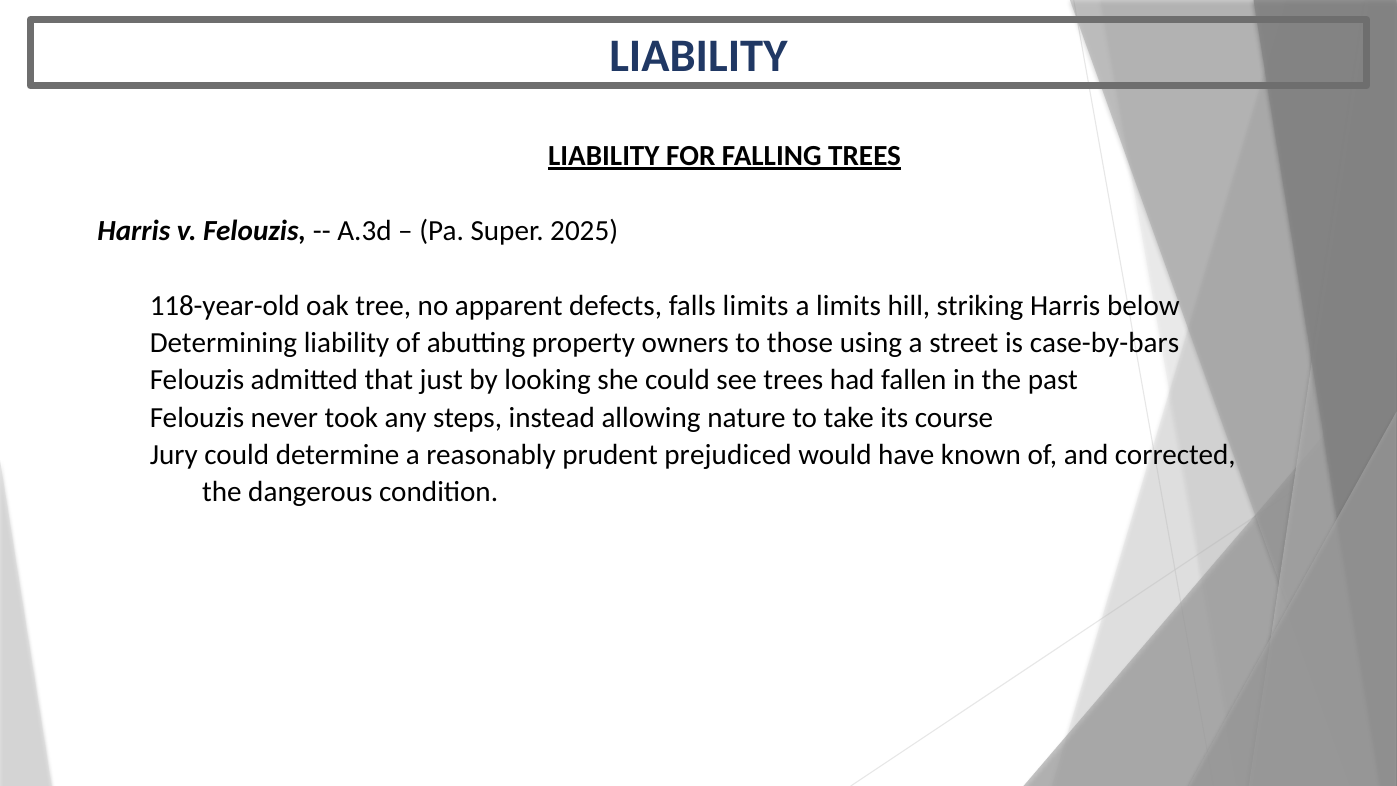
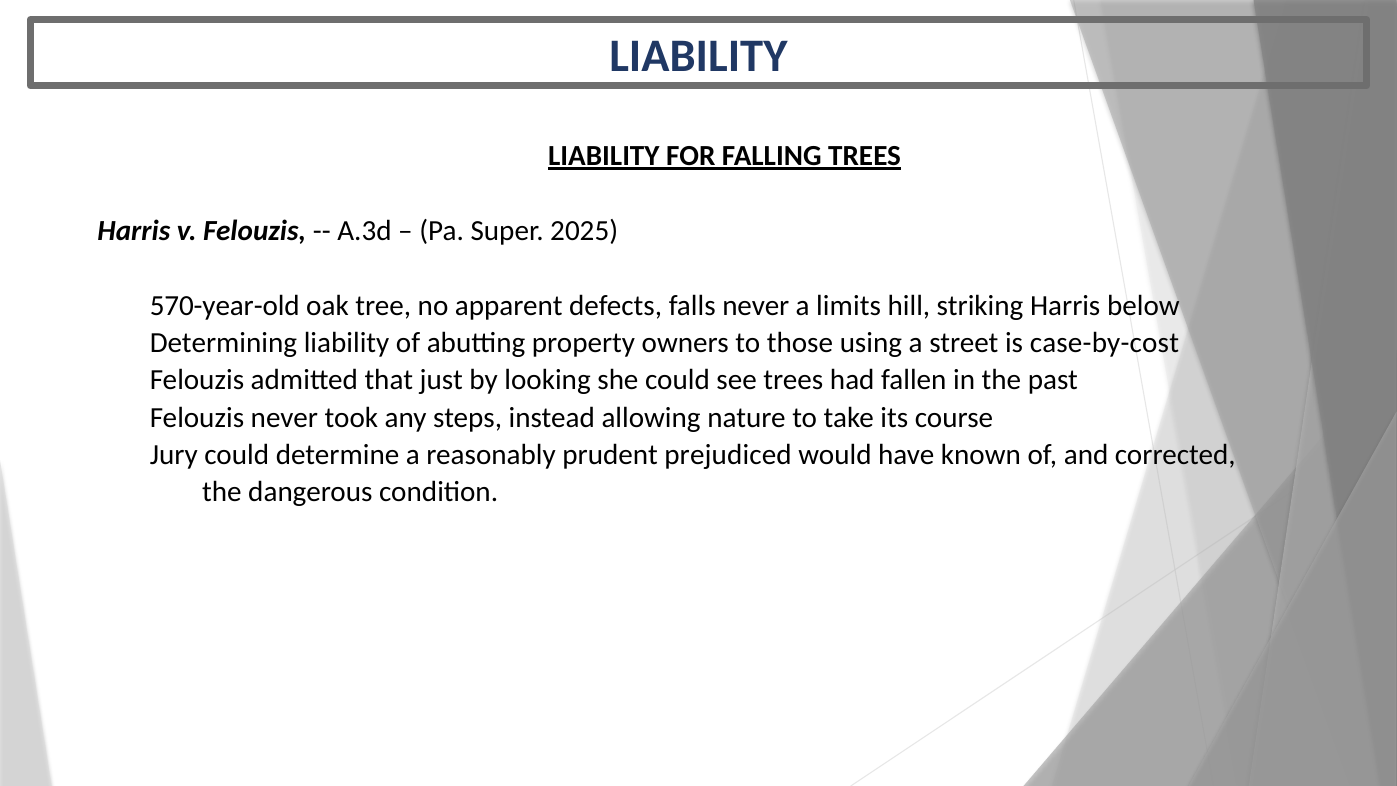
118-year-old: 118-year-old -> 570-year-old
falls limits: limits -> never
case-by-bars: case-by-bars -> case-by-cost
